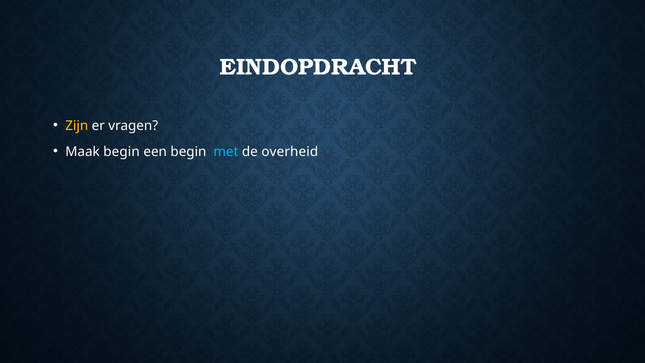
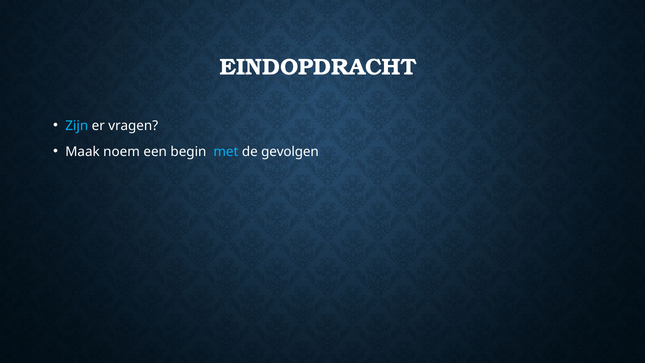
Zijn colour: yellow -> light blue
Maak begin: begin -> noem
overheid: overheid -> gevolgen
